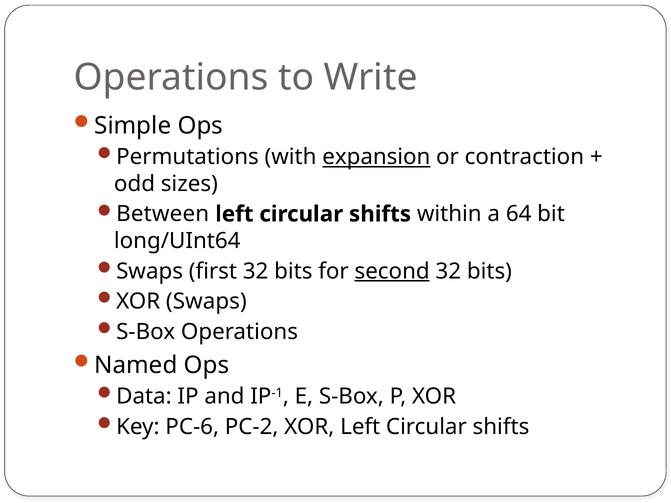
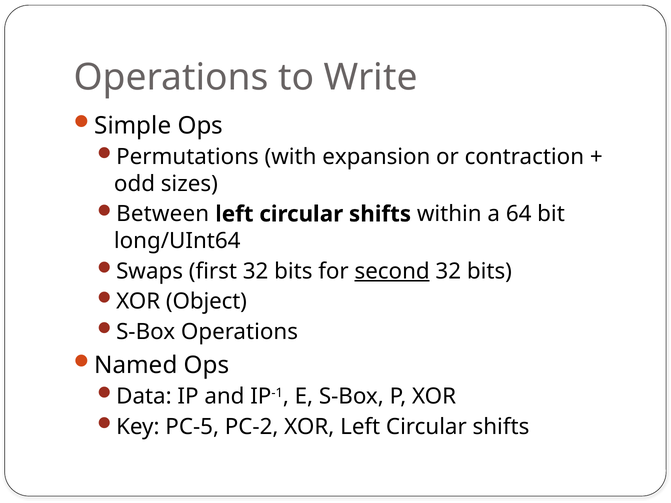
expansion underline: present -> none
XOR Swaps: Swaps -> Object
PC-6: PC-6 -> PC-5
